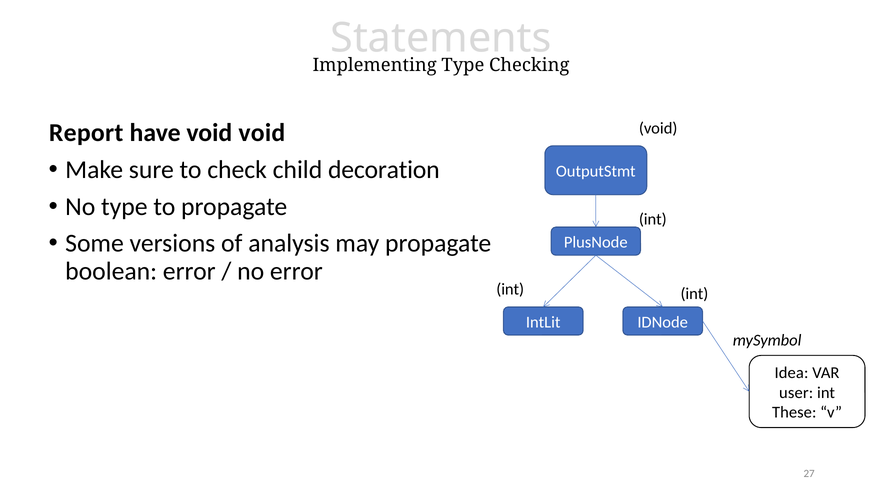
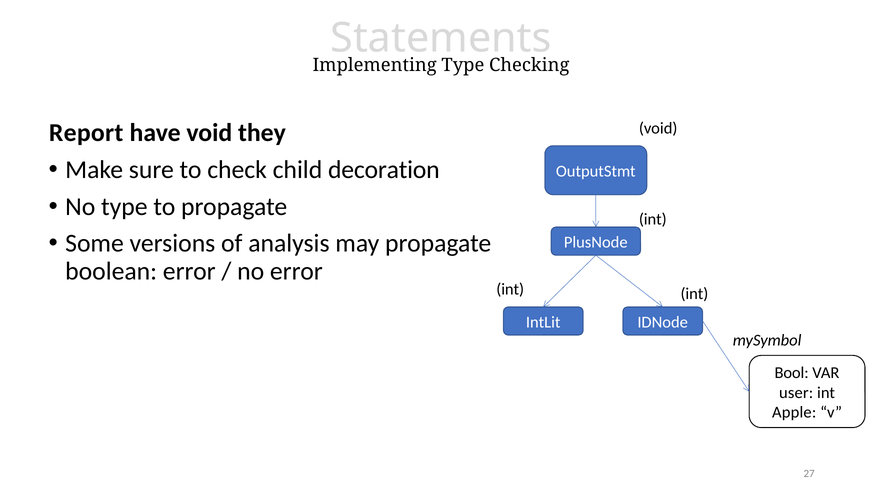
void void: void -> they
Idea: Idea -> Bool
These: These -> Apple
